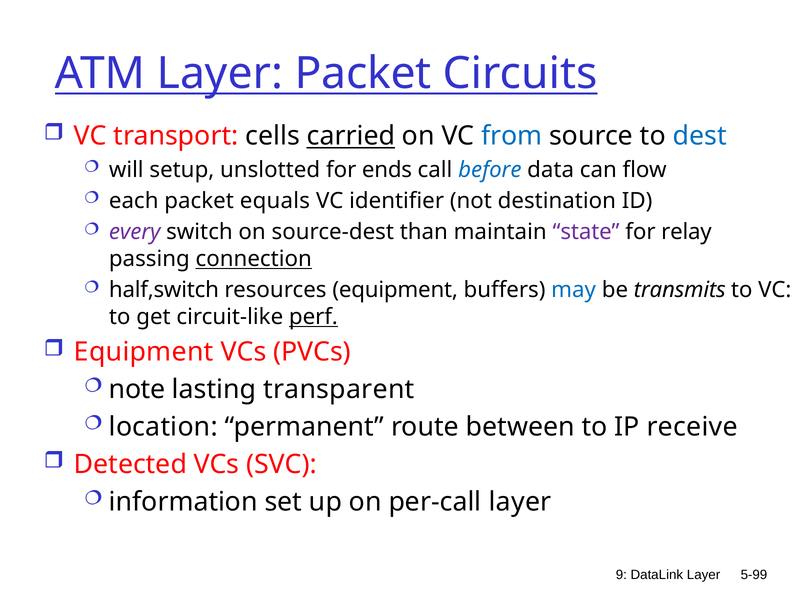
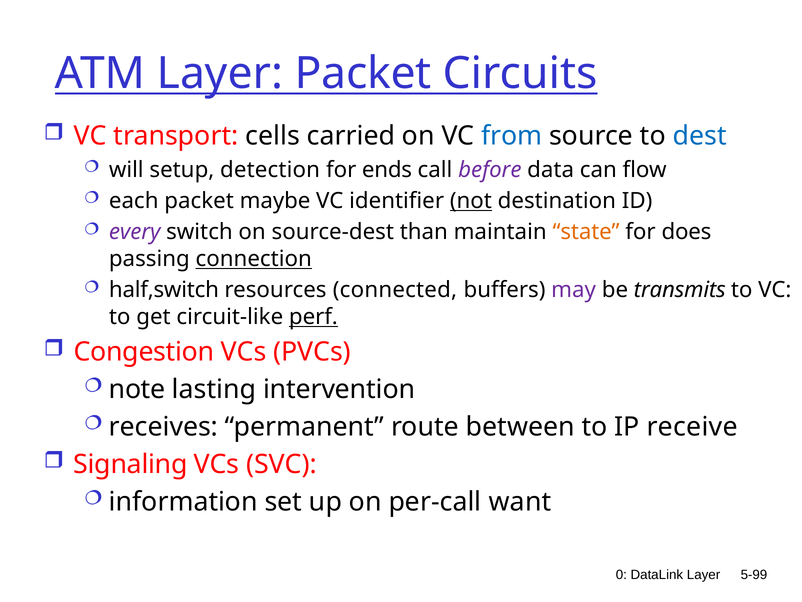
carried underline: present -> none
unslotted: unslotted -> detection
before colour: blue -> purple
equals: equals -> maybe
not underline: none -> present
state colour: purple -> orange
relay: relay -> does
resources equipment: equipment -> connected
may colour: blue -> purple
Equipment at (144, 352): Equipment -> Congestion
transparent: transparent -> intervention
location: location -> receives
Detected: Detected -> Signaling
per-call layer: layer -> want
9: 9 -> 0
